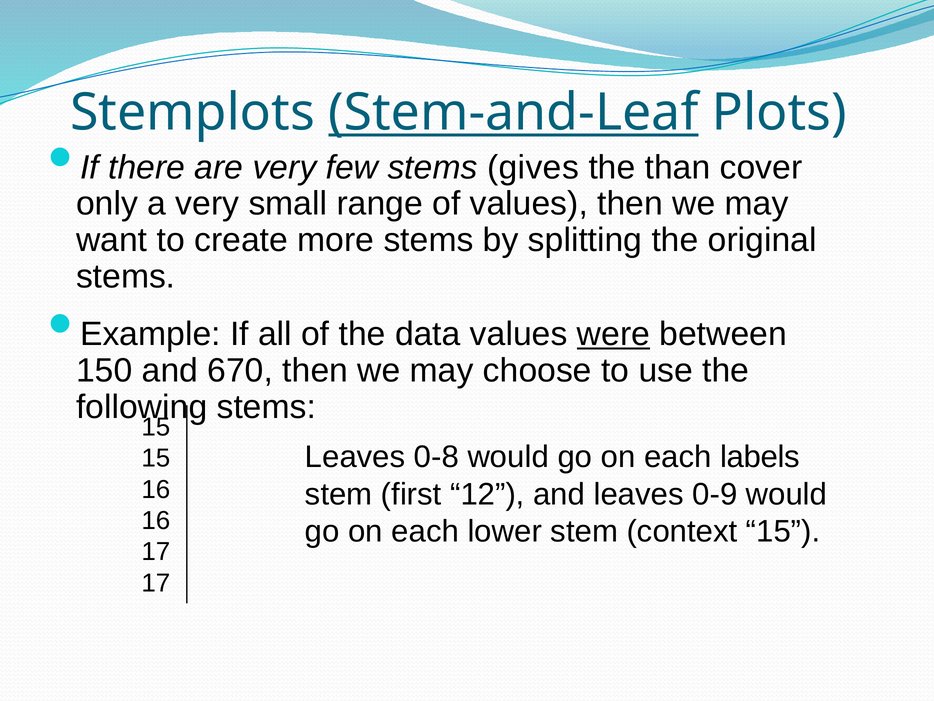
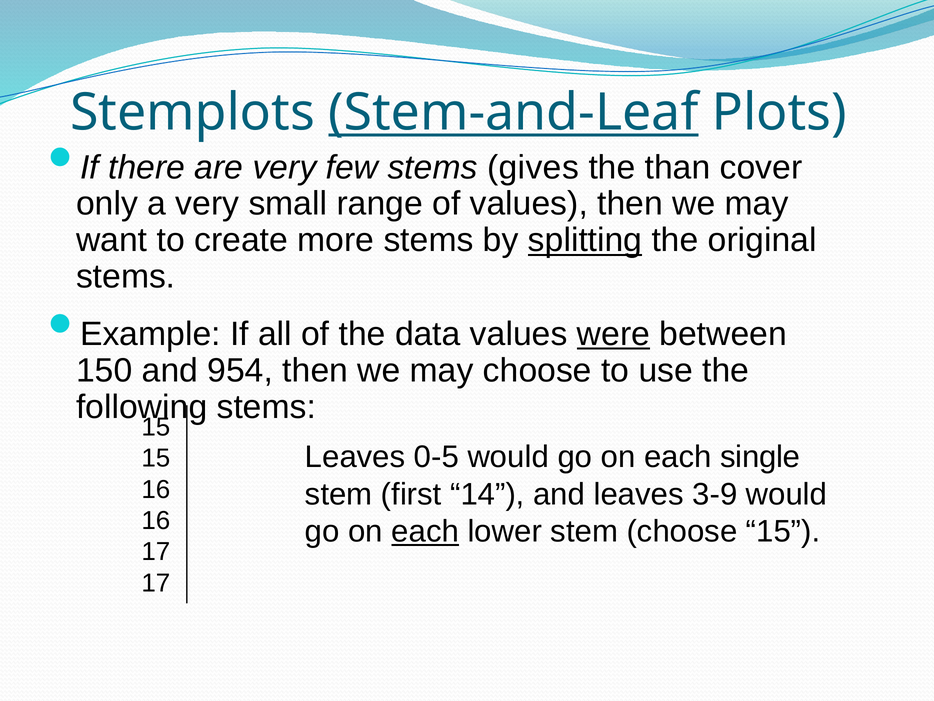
splitting underline: none -> present
670: 670 -> 954
0-8: 0-8 -> 0-5
labels: labels -> single
12: 12 -> 14
0-9: 0-9 -> 3-9
each at (425, 531) underline: none -> present
stem context: context -> choose
